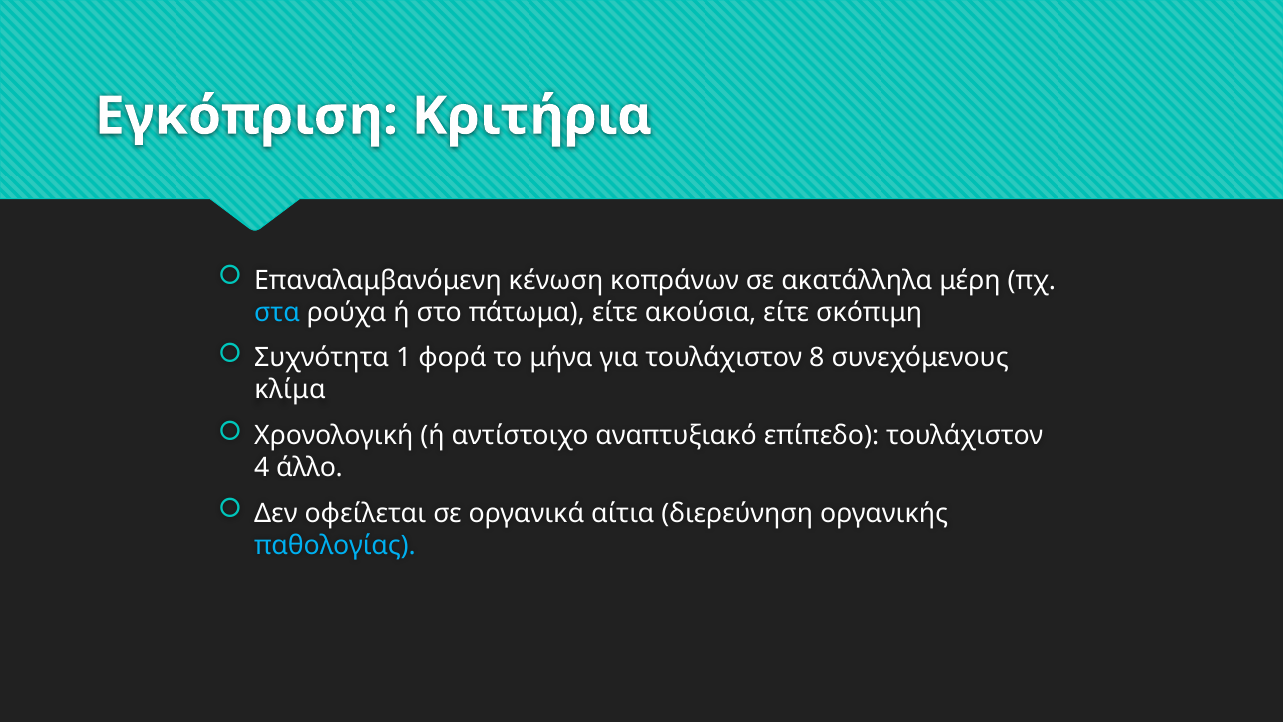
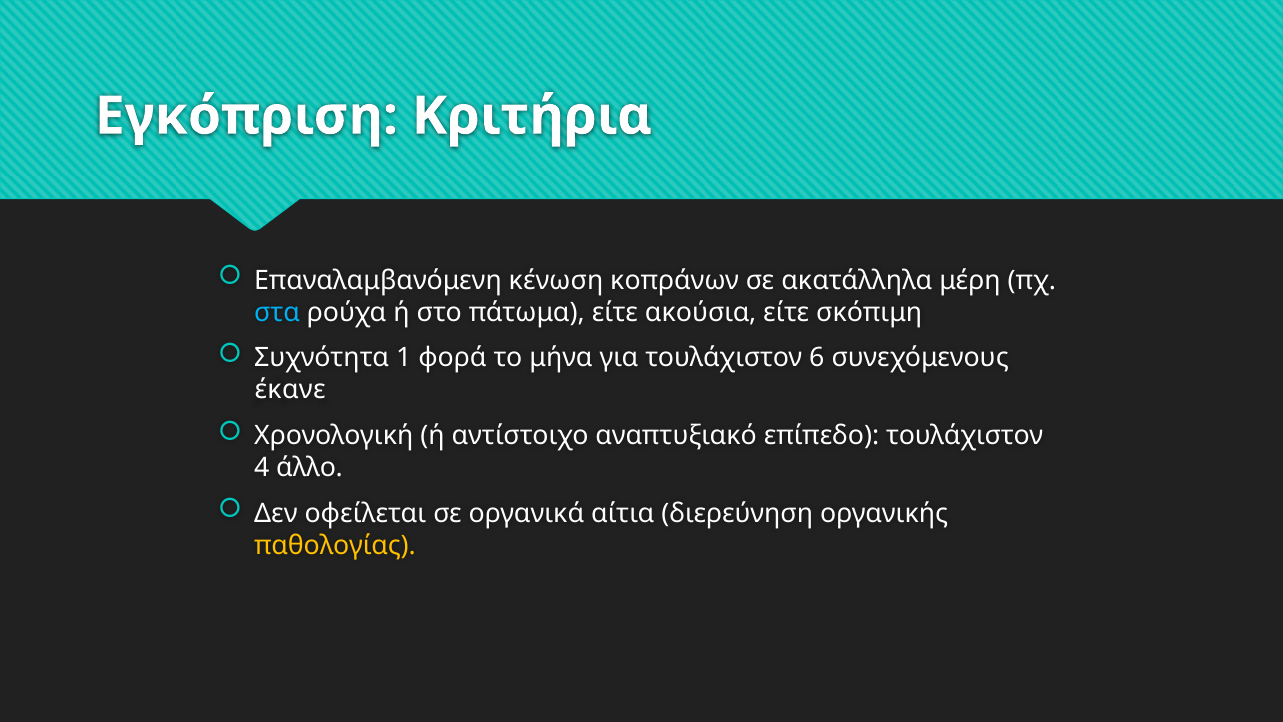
8: 8 -> 6
κλίμα: κλίμα -> έκανε
παθολογίας colour: light blue -> yellow
